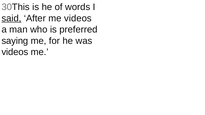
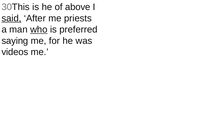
words: words -> above
me videos: videos -> priests
who underline: none -> present
